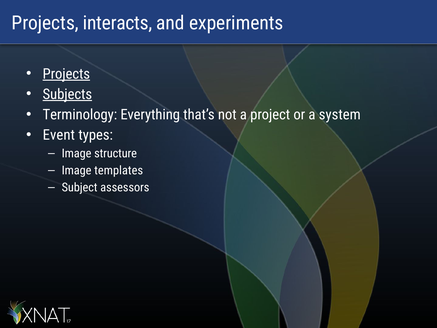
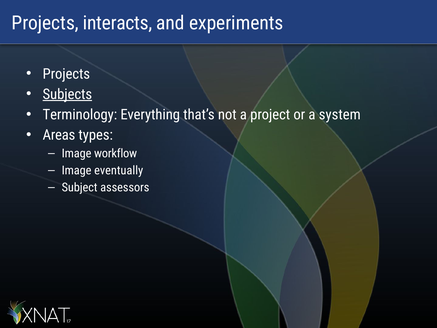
Projects at (66, 74) underline: present -> none
Event: Event -> Areas
structure: structure -> workflow
templates: templates -> eventually
